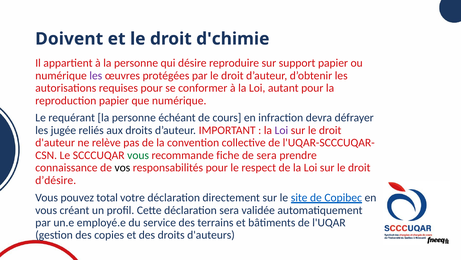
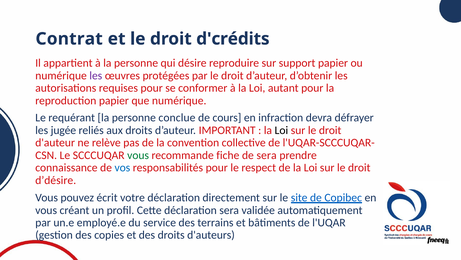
Doivent: Doivent -> Contrat
d'chimie: d'chimie -> d'crédits
échéant: échéant -> conclue
Loi at (281, 130) colour: purple -> black
vos colour: black -> blue
total: total -> écrit
